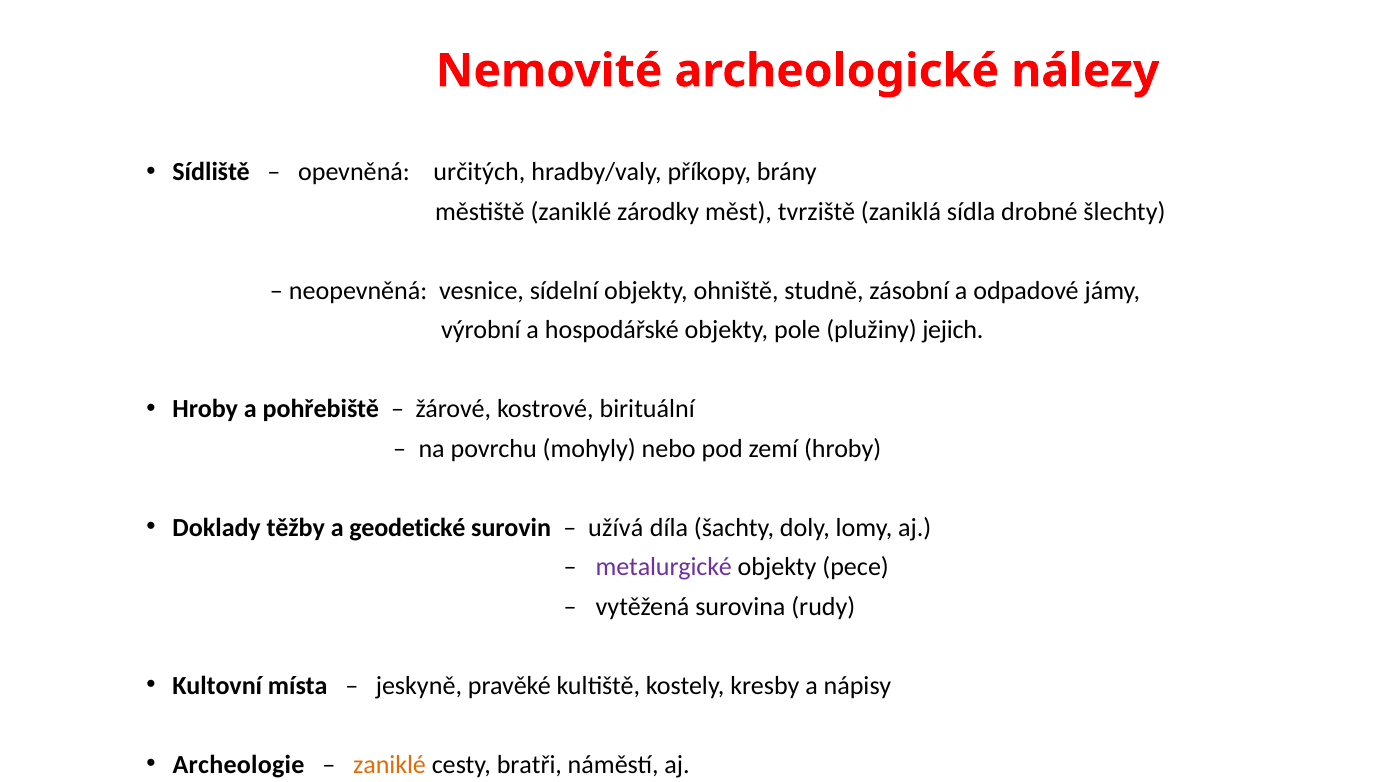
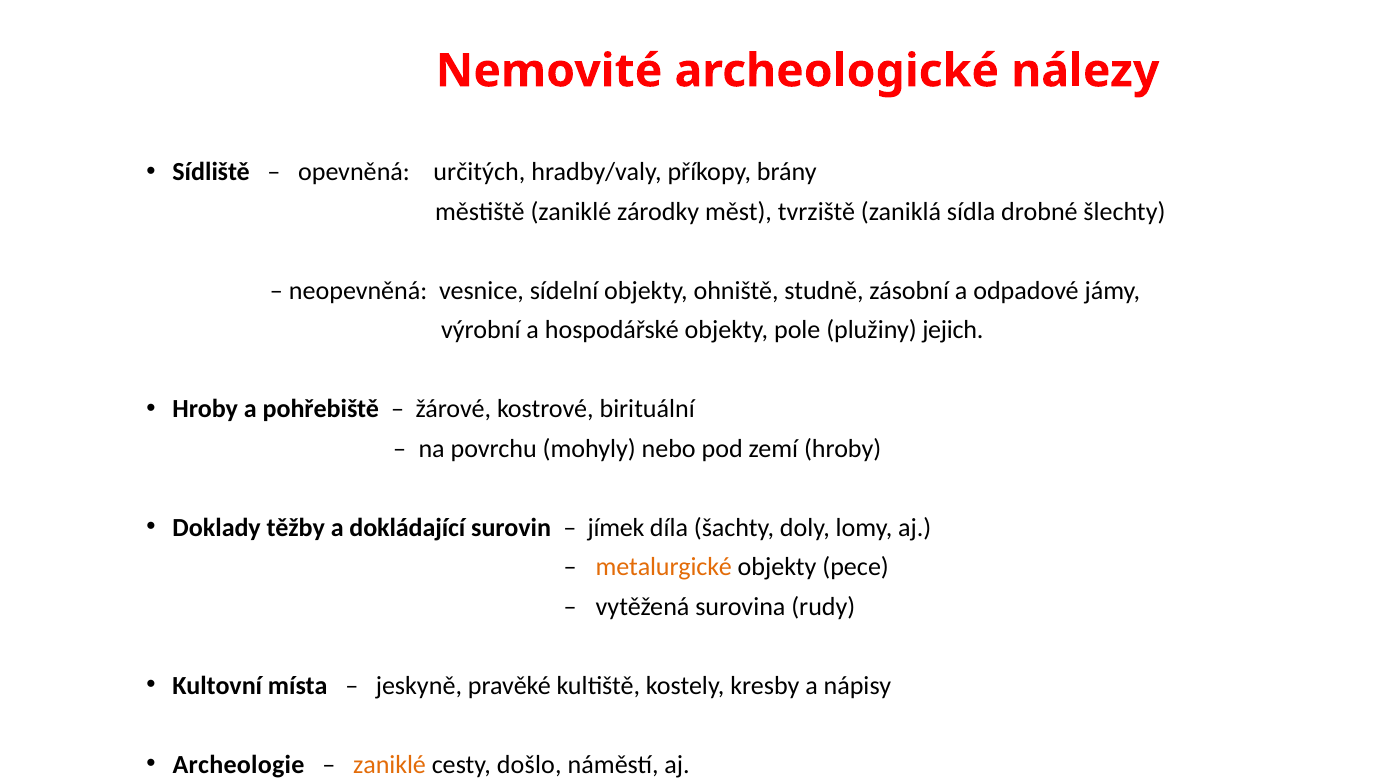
geodetické: geodetické -> dokládající
užívá: užívá -> jímek
metalurgické colour: purple -> orange
bratři: bratři -> došlo
